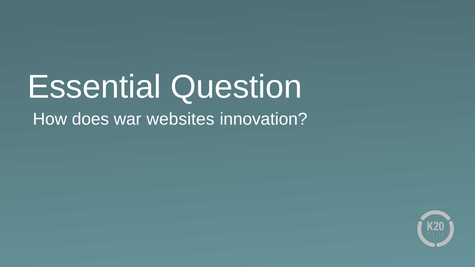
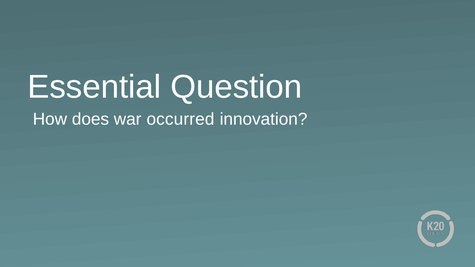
websites: websites -> occurred
